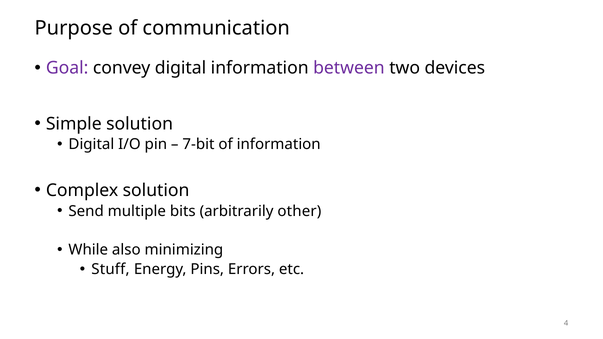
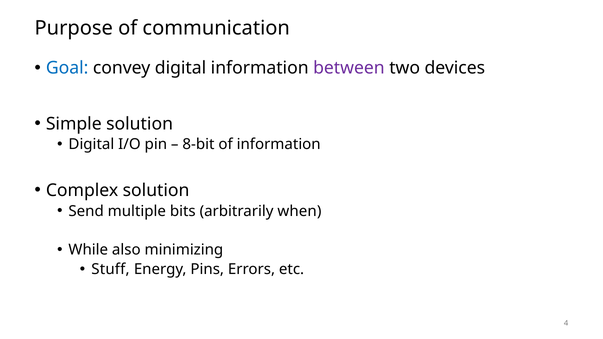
Goal colour: purple -> blue
7-bit: 7-bit -> 8-bit
other: other -> when
